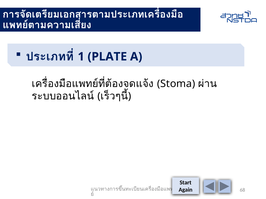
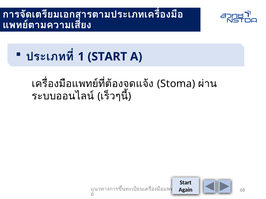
1 PLATE: PLATE -> START
